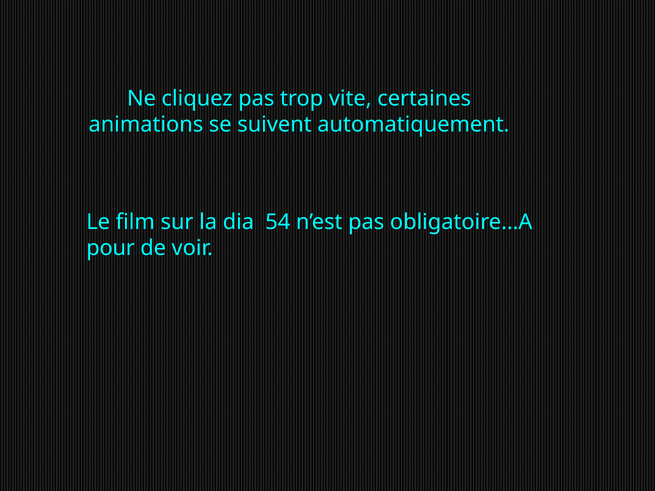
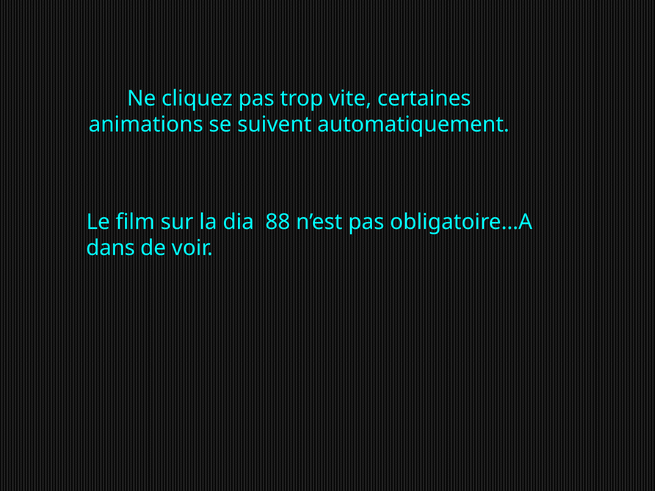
54: 54 -> 88
pour: pour -> dans
